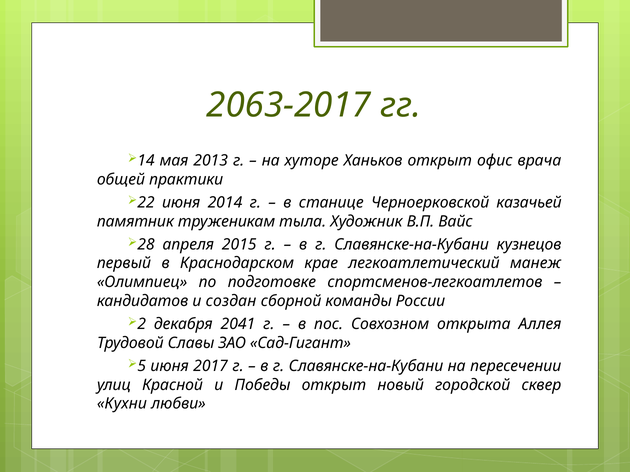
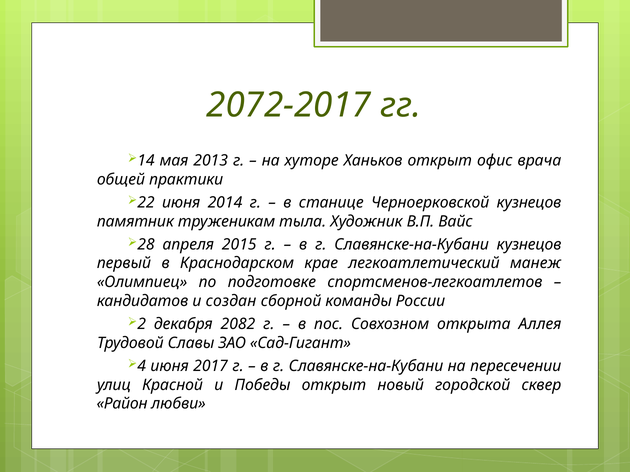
2063-2017: 2063-2017 -> 2072-2017
Черноерковской казачьей: казачьей -> кузнецов
2041: 2041 -> 2082
5: 5 -> 4
Кухни: Кухни -> Район
